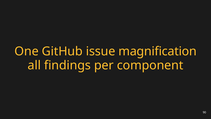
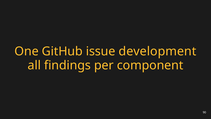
magnification: magnification -> development
